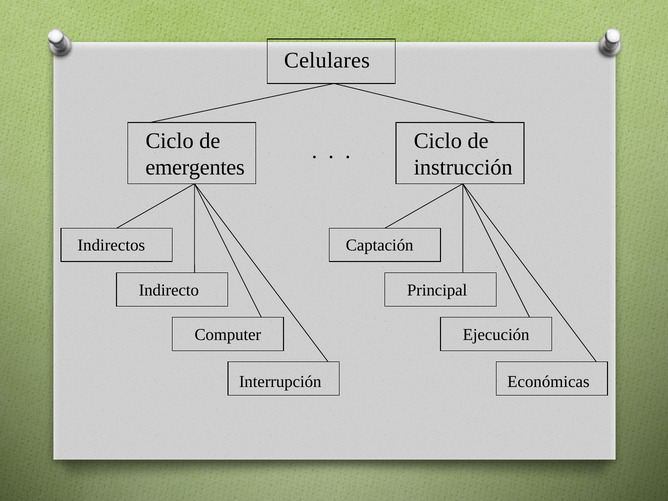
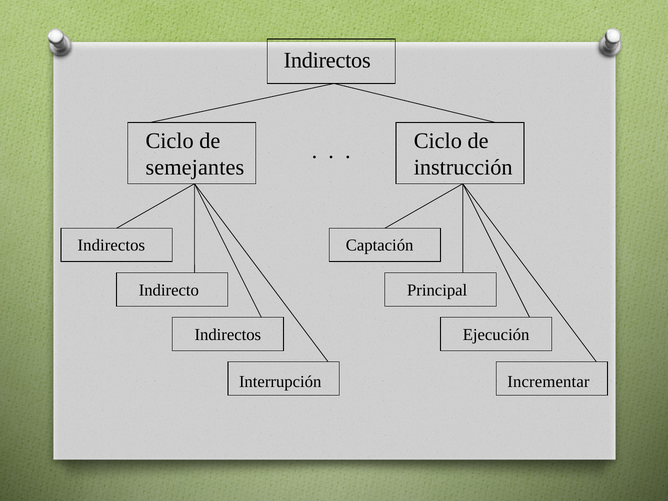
Celulares at (327, 60): Celulares -> Indirectos
emergentes: emergentes -> semejantes
Computer at (228, 335): Computer -> Indirectos
Económicas: Económicas -> Incrementar
